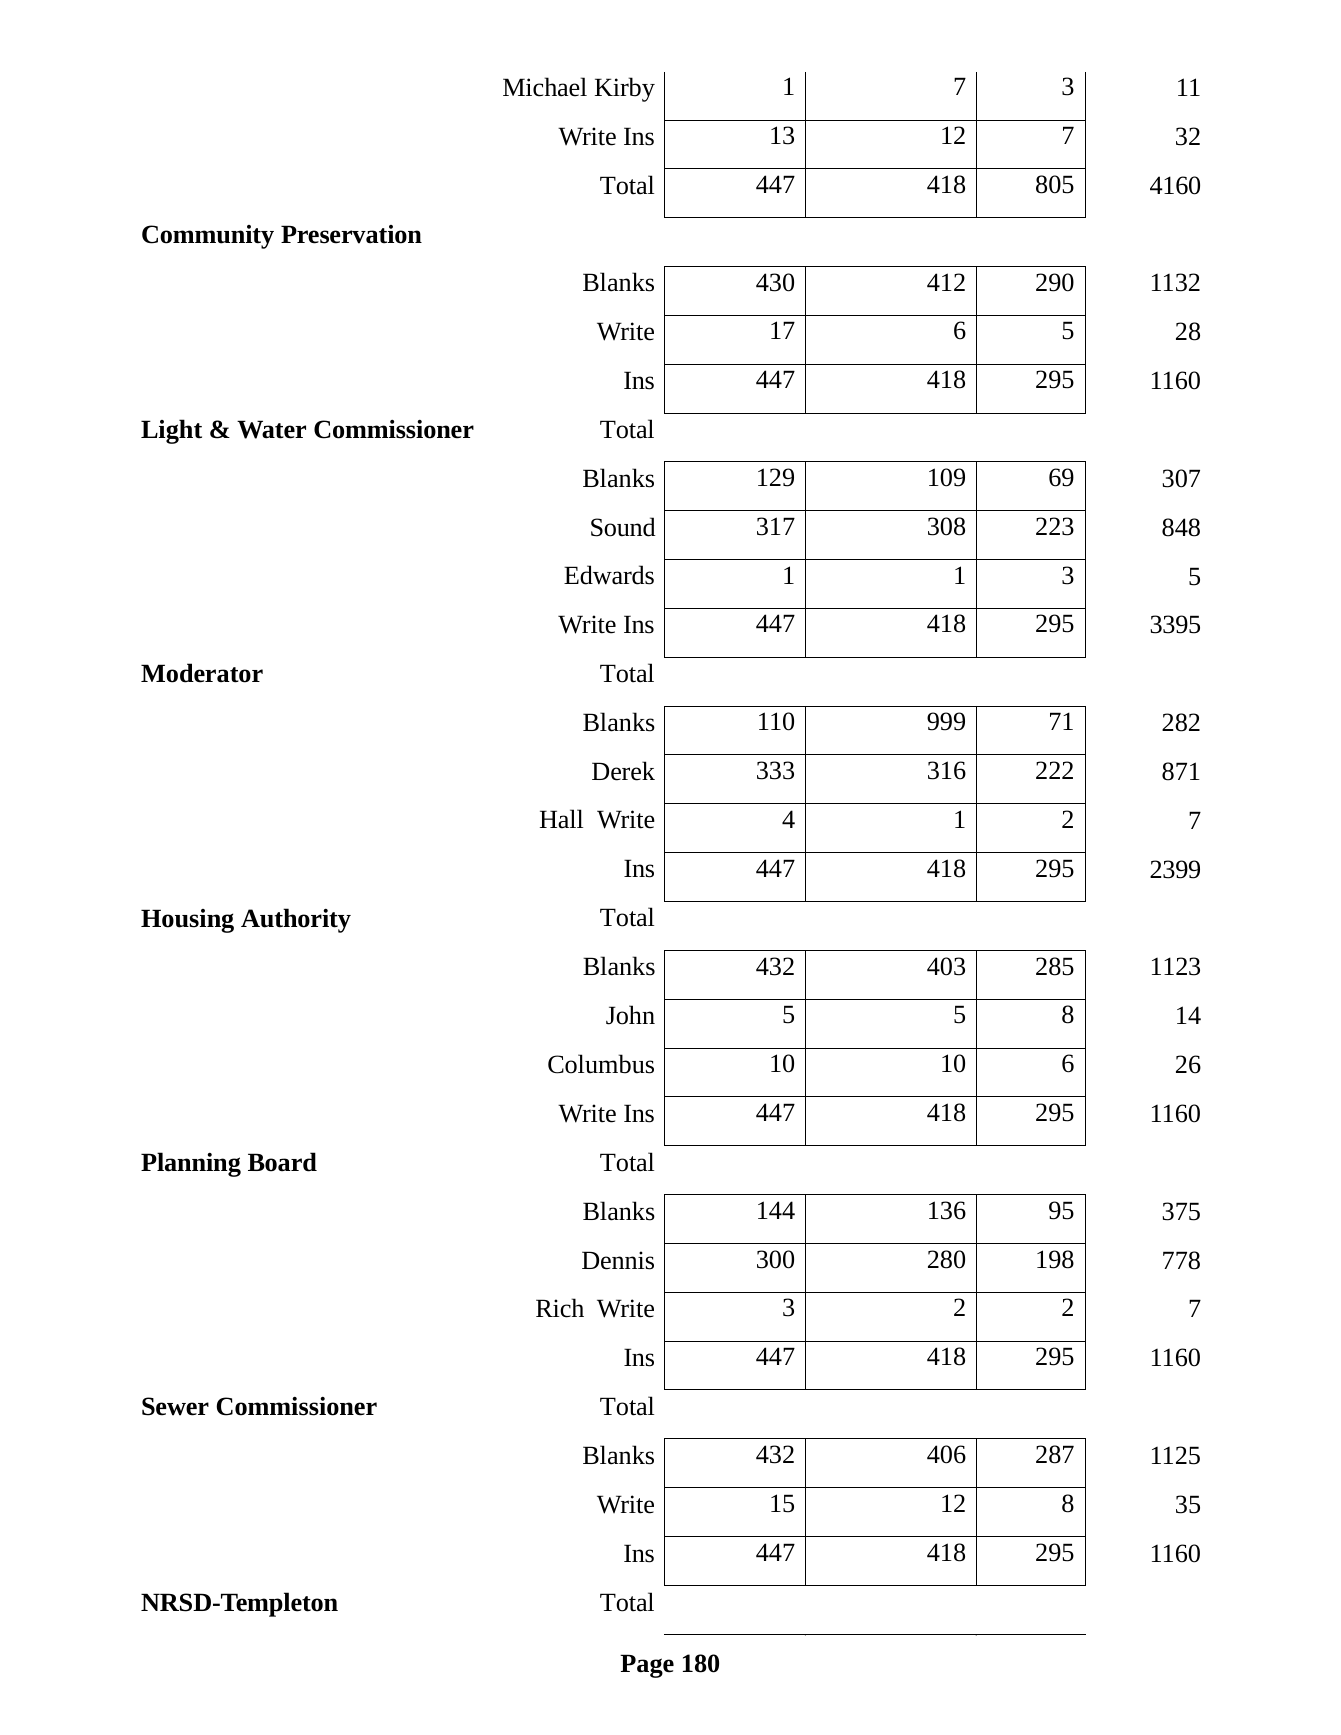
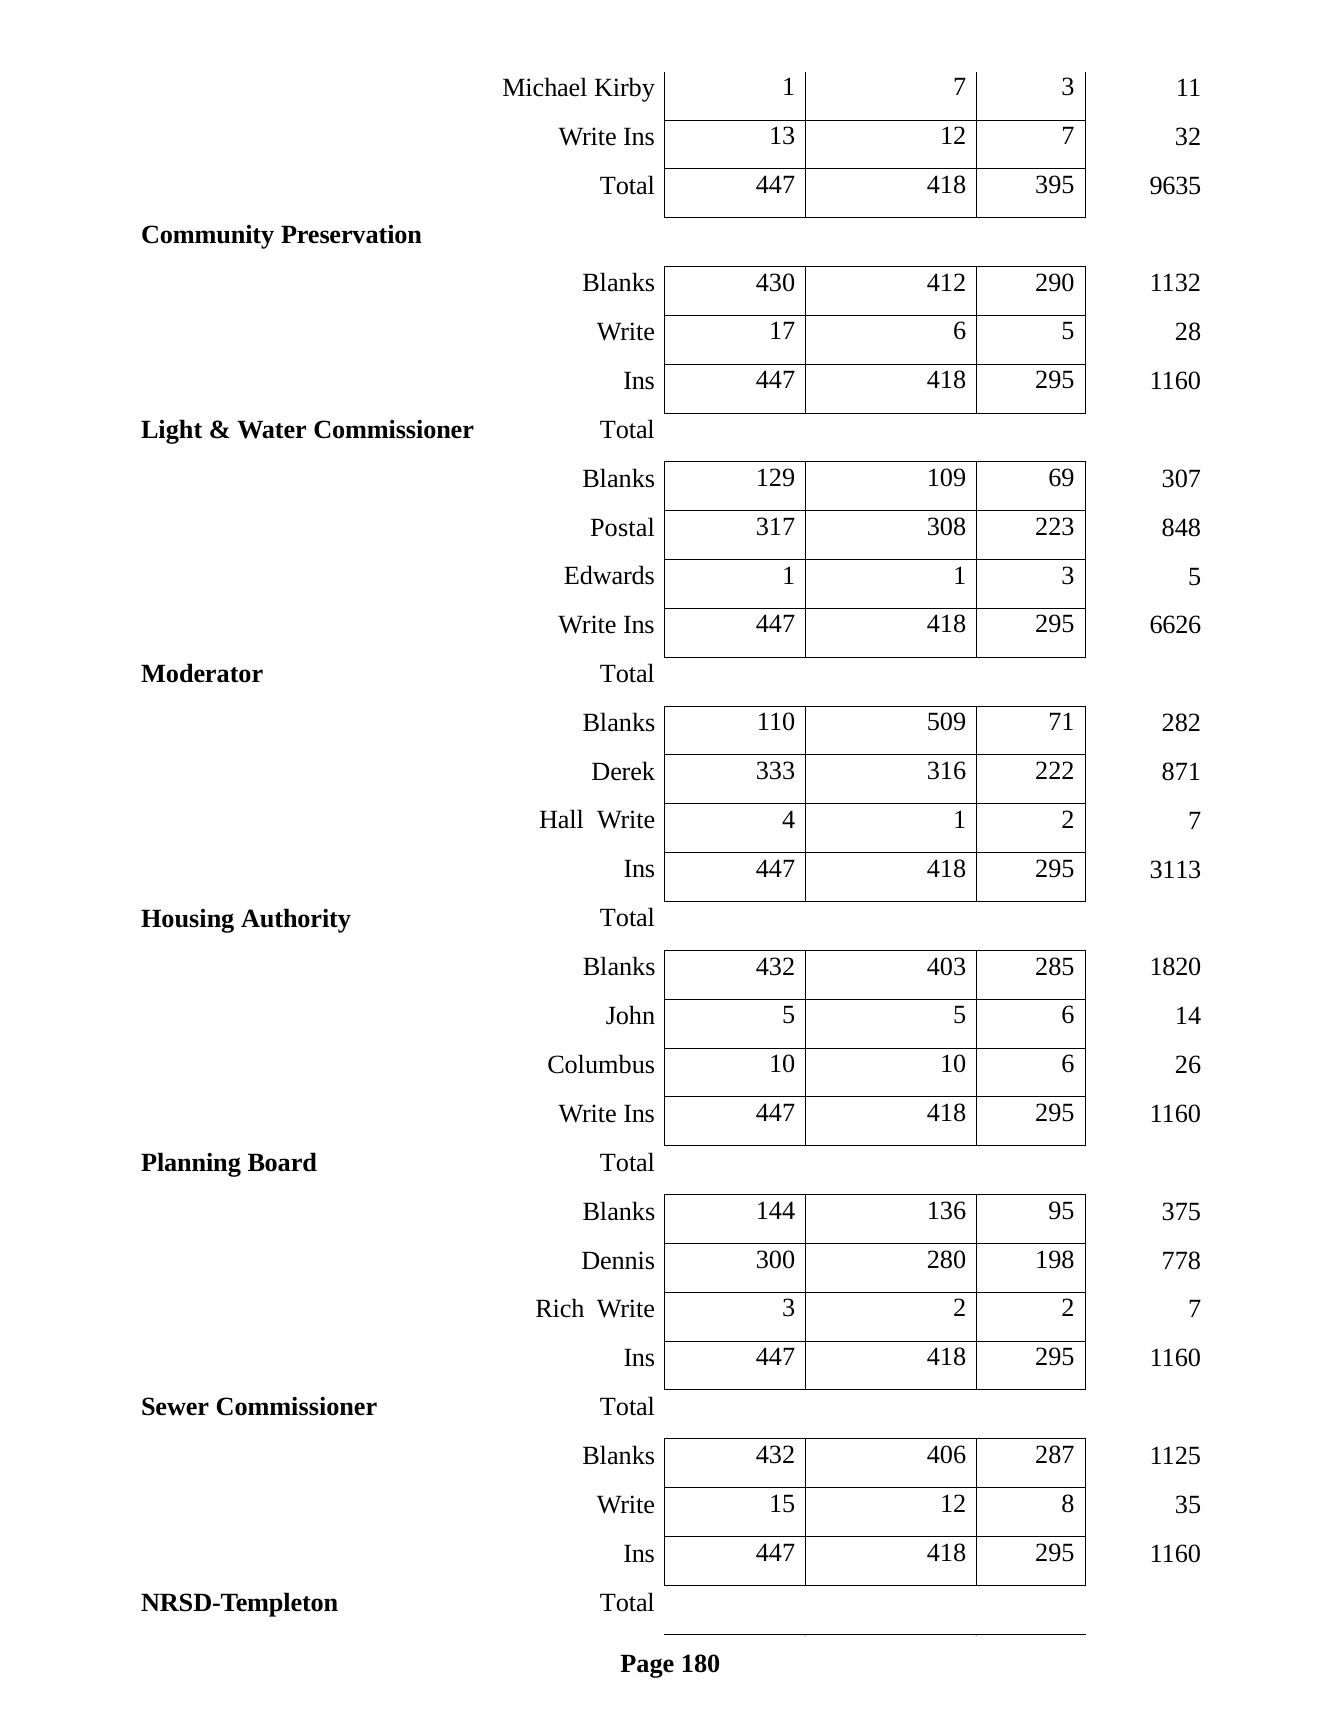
805: 805 -> 395
4160: 4160 -> 9635
Sound: Sound -> Postal
3395: 3395 -> 6626
999: 999 -> 509
2399: 2399 -> 3113
1123: 1123 -> 1820
5 8: 8 -> 6
